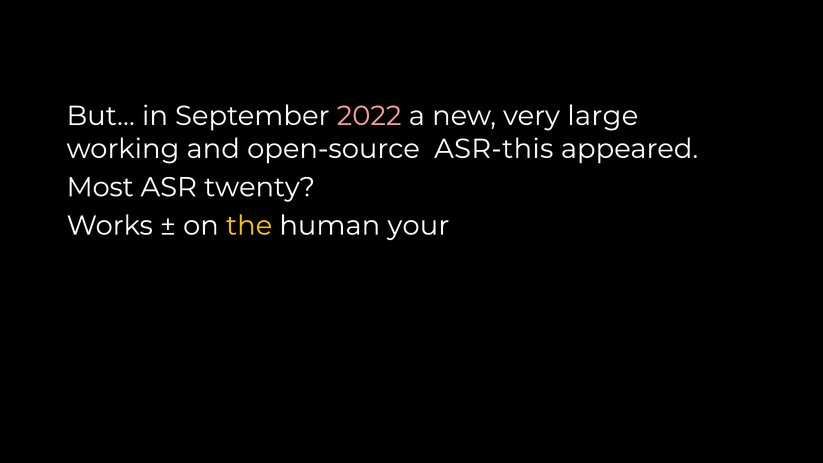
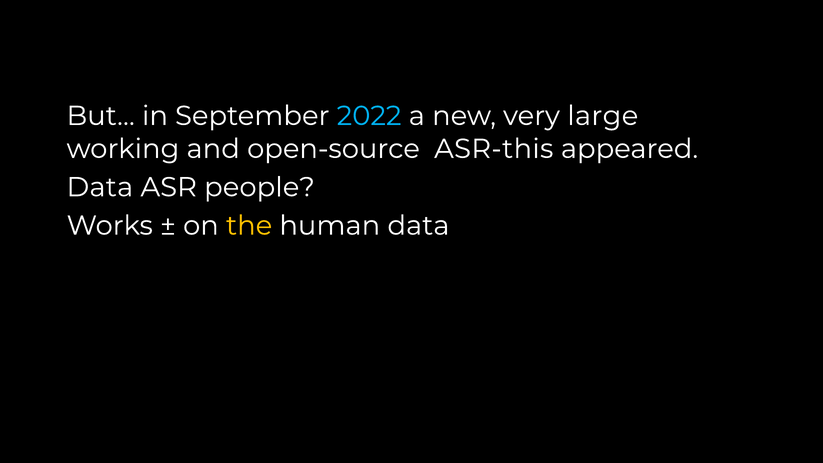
2022 colour: pink -> light blue
Most at (100, 187): Most -> Data
twenty: twenty -> people
human your: your -> data
